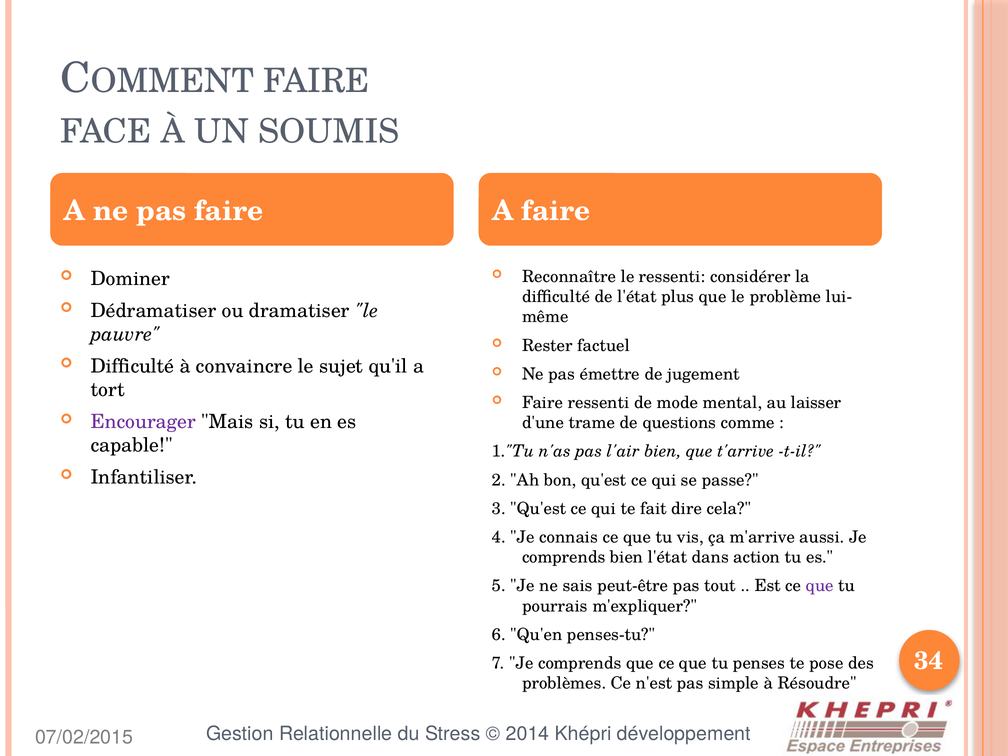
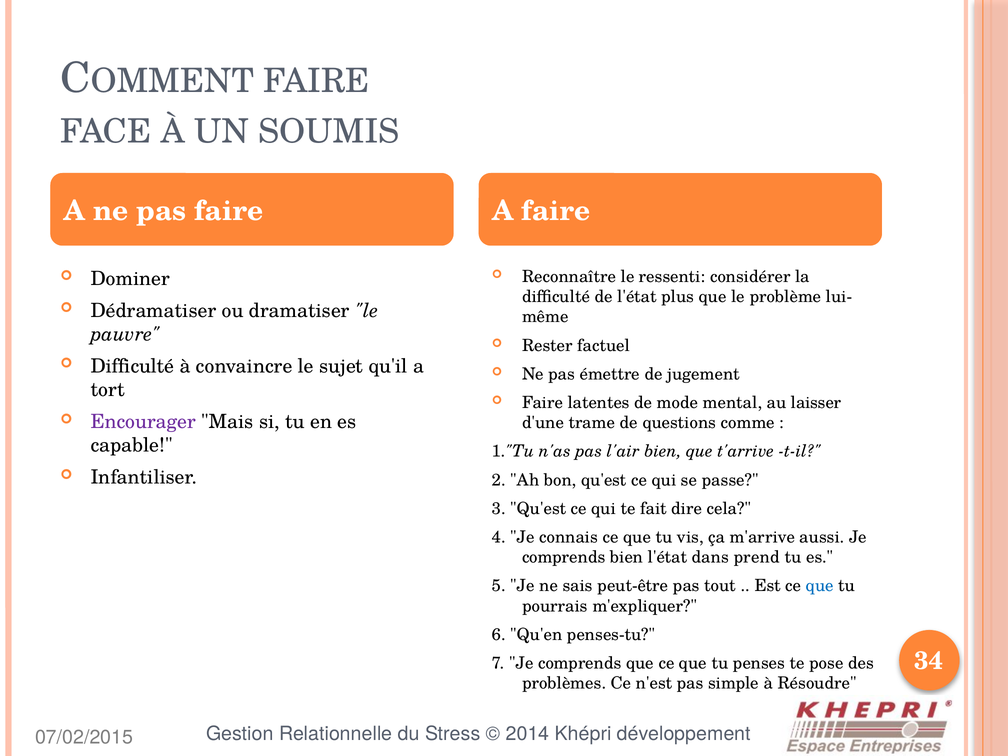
Faire ressenti: ressenti -> latentes
action: action -> prend
que at (820, 586) colour: purple -> blue
